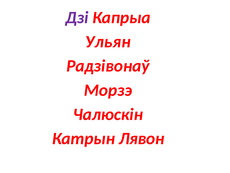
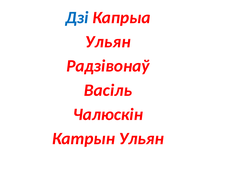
Дзі colour: purple -> blue
Морзэ: Морзэ -> Васіль
Катрын Лявон: Лявон -> Ульян
